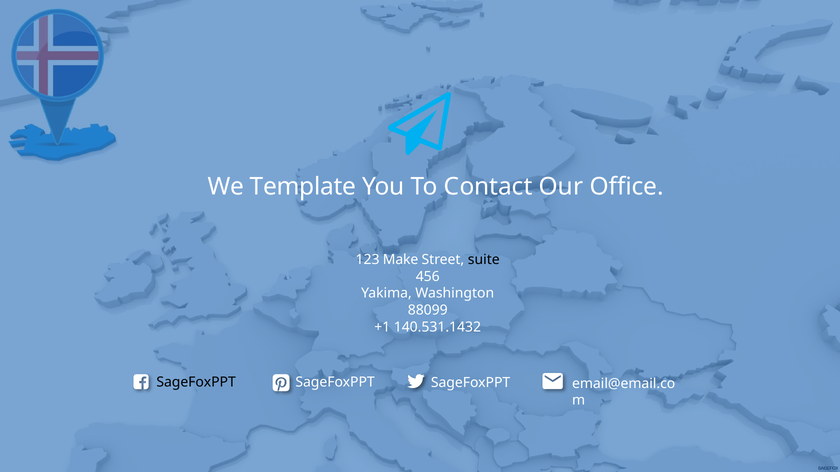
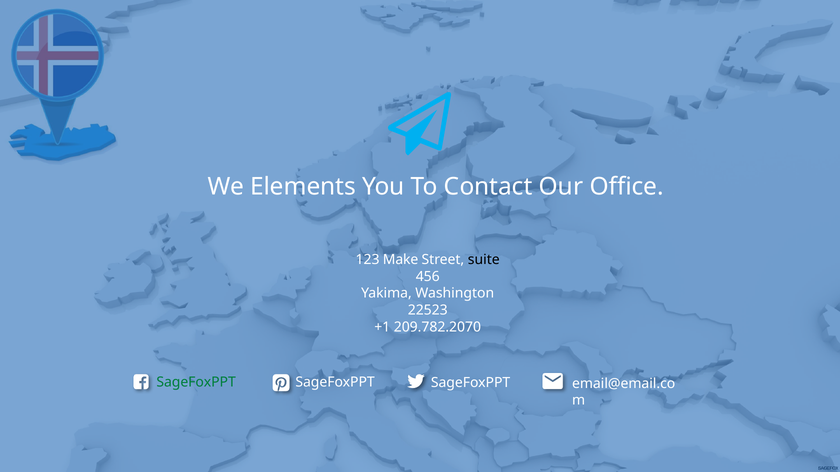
Template: Template -> Elements
88099: 88099 -> 22523
140.531.1432: 140.531.1432 -> 209.782.2070
SageFoxPPT at (196, 382) colour: black -> green
